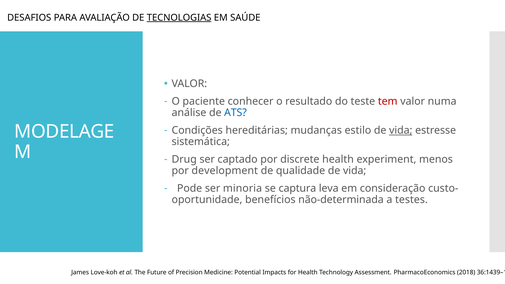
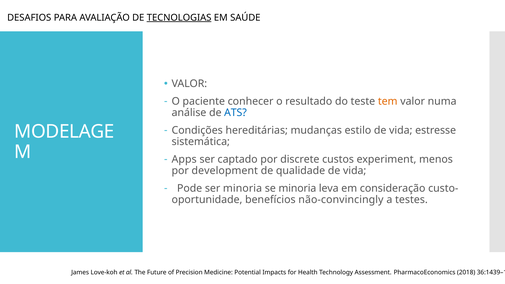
tem colour: red -> orange
vida at (401, 130) underline: present -> none
Drug: Drug -> Apps
discrete health: health -> custos
se captura: captura -> minoria
não-determinada: não-determinada -> não-convincingly
